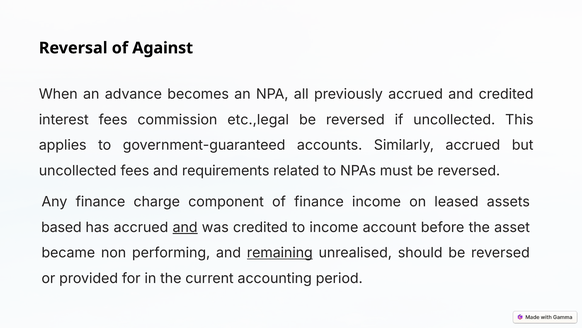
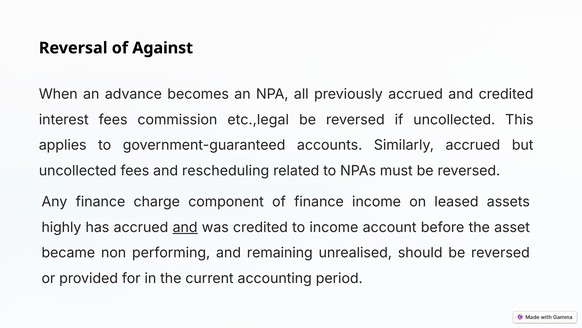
requirements: requirements -> rescheduling
based: based -> highly
remaining underline: present -> none
